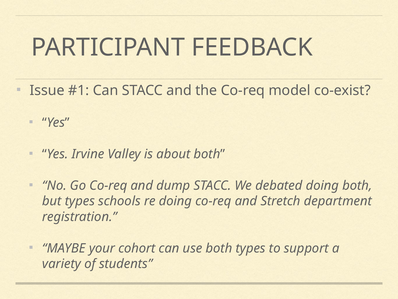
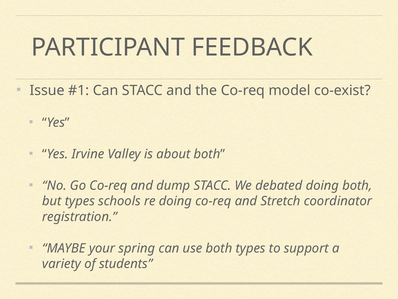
department: department -> coordinator
cohort: cohort -> spring
